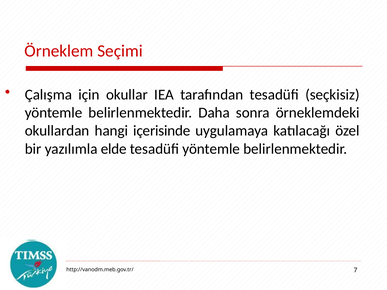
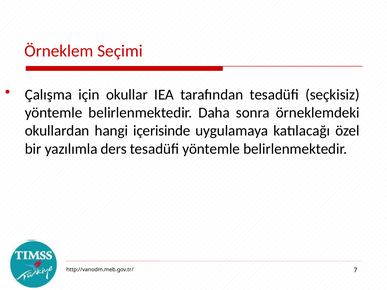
elde: elde -> ders
